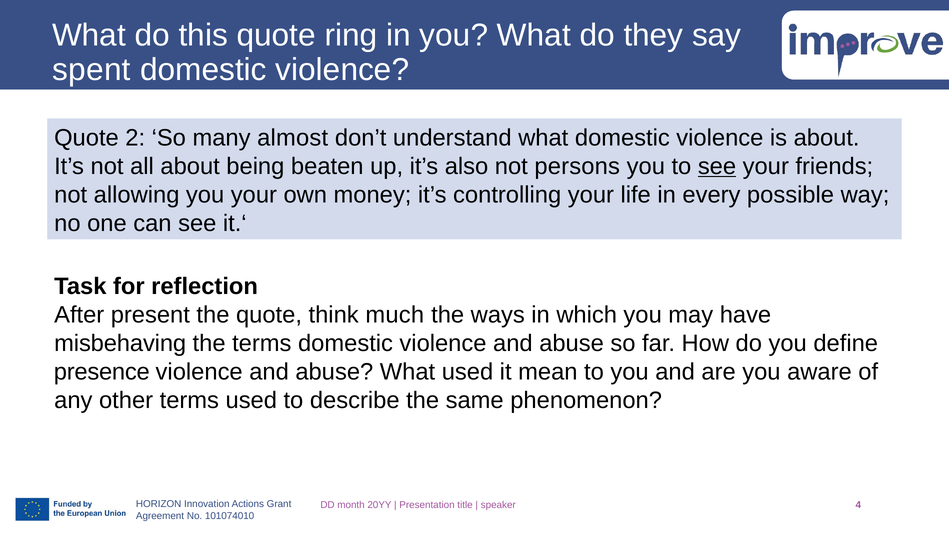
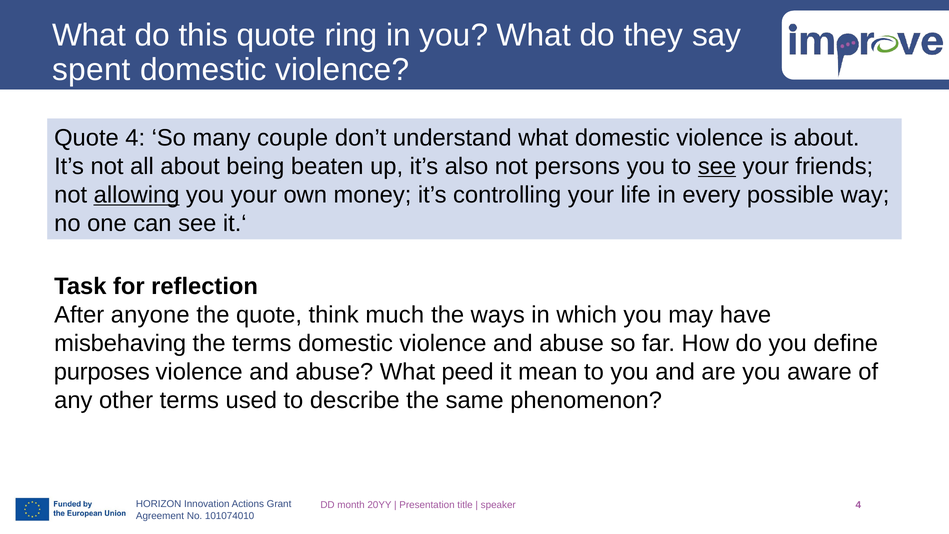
Quote 2: 2 -> 4
almost: almost -> couple
allowing underline: none -> present
present: present -> anyone
presence: presence -> purposes
What used: used -> peed
